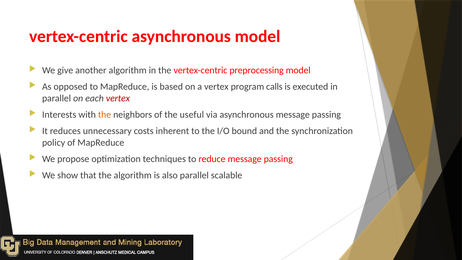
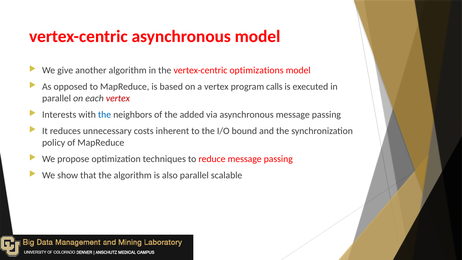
preprocessing: preprocessing -> optimizations
the at (105, 115) colour: orange -> blue
useful: useful -> added
